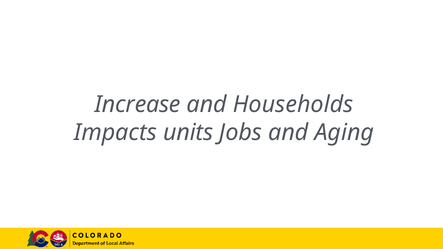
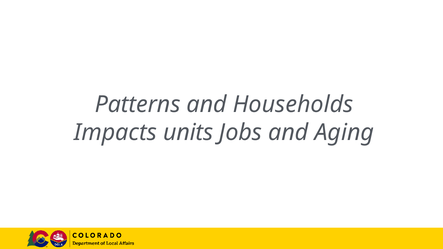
Increase: Increase -> Patterns
